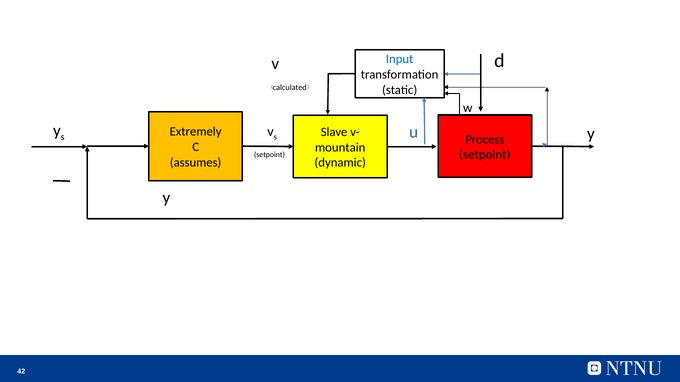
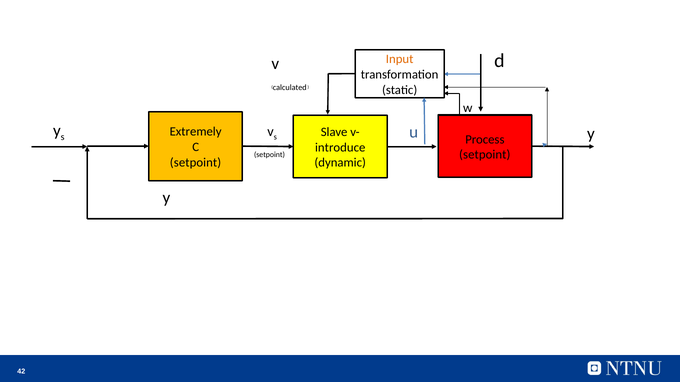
Input colour: blue -> orange
mountain: mountain -> introduce
assumes at (196, 163): assumes -> setpoint
